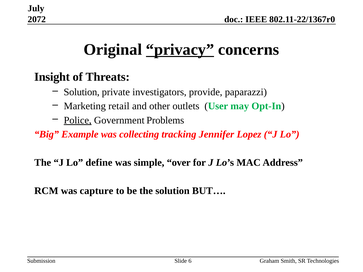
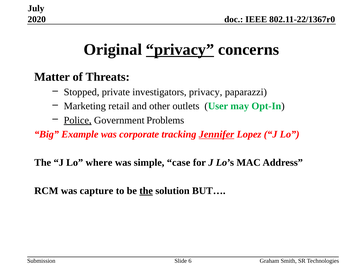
2072: 2072 -> 2020
Insight: Insight -> Matter
Solution at (82, 92): Solution -> Stopped
investigators provide: provide -> privacy
collecting: collecting -> corporate
Jennifer underline: none -> present
define: define -> where
over: over -> case
the at (146, 191) underline: none -> present
